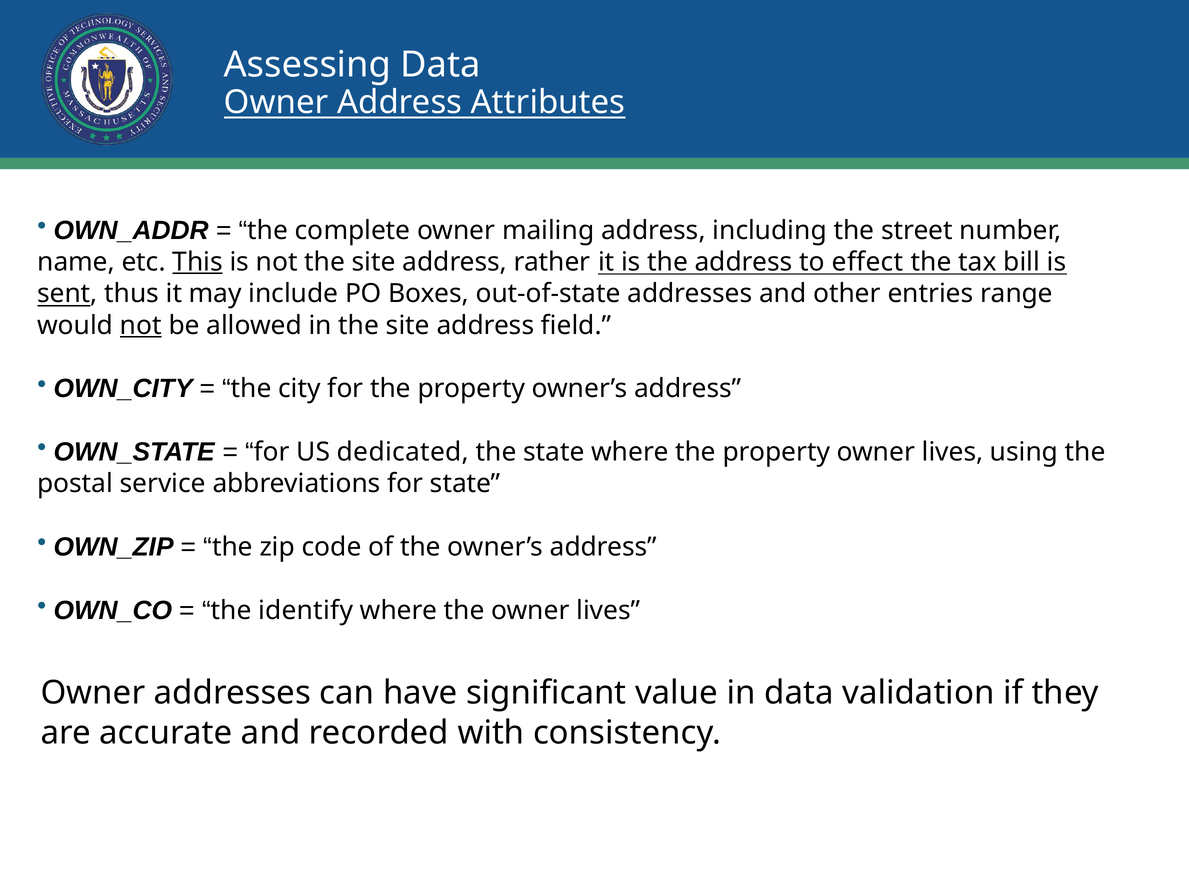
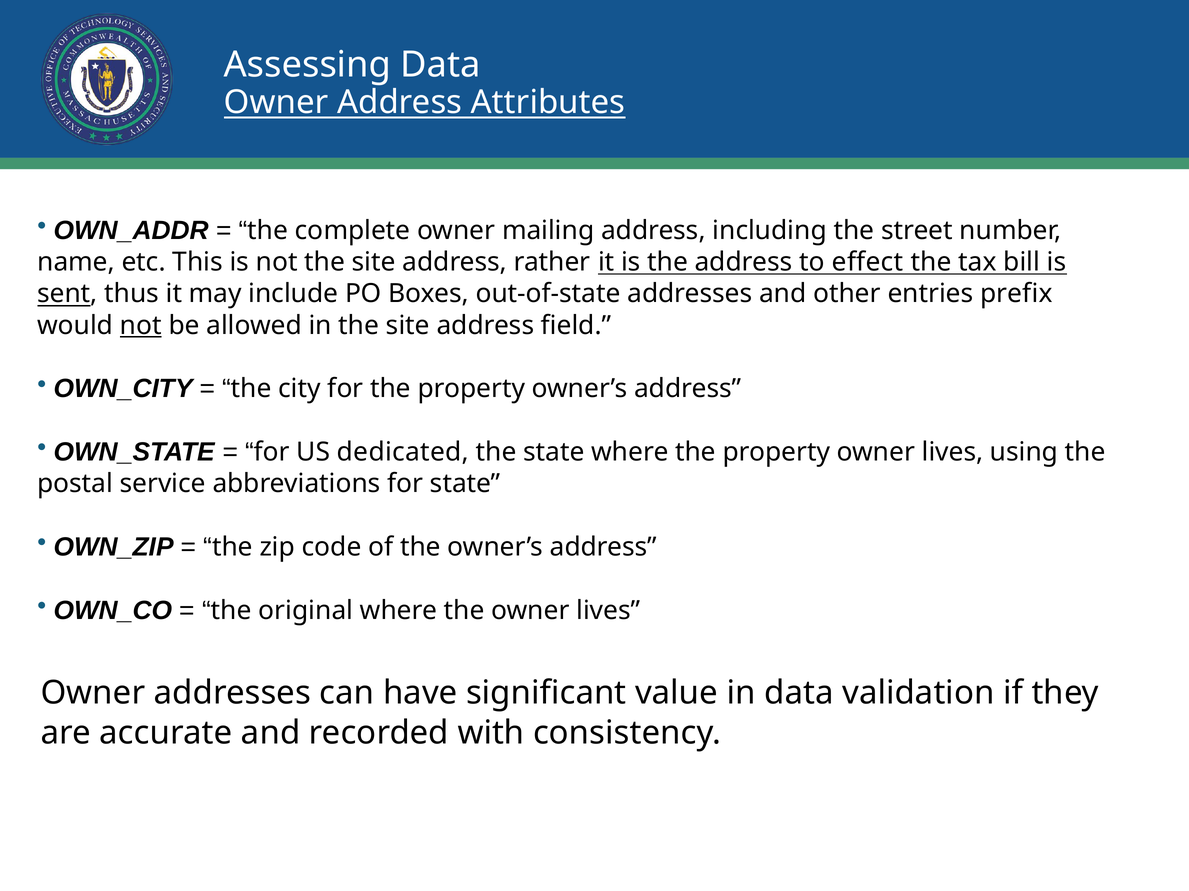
This underline: present -> none
range: range -> prefix
identify: identify -> original
